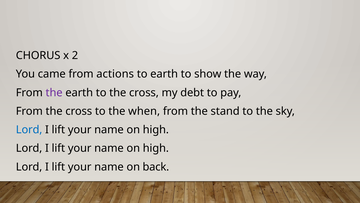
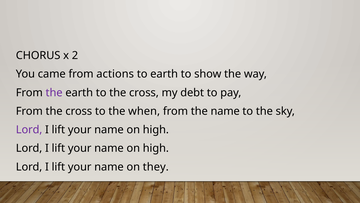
the stand: stand -> name
Lord at (29, 129) colour: blue -> purple
back: back -> they
